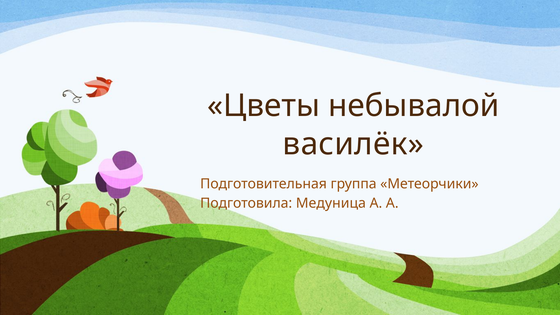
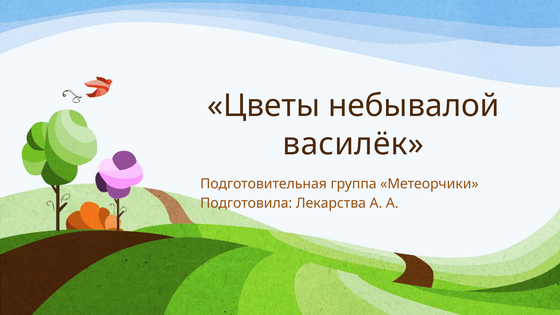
Медуница: Медуница -> Лекарства
